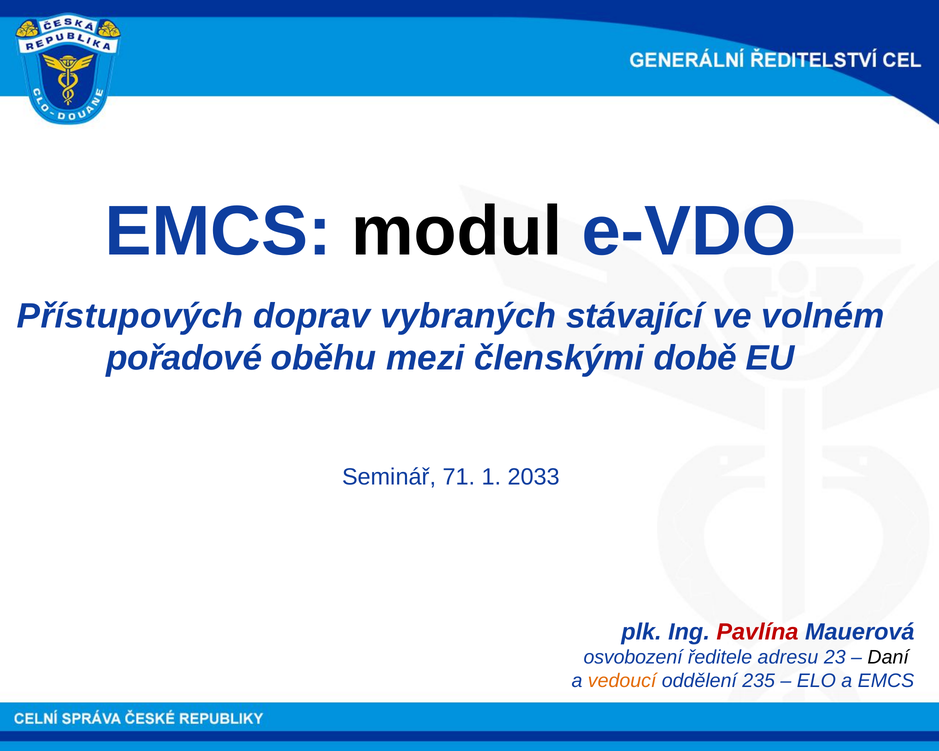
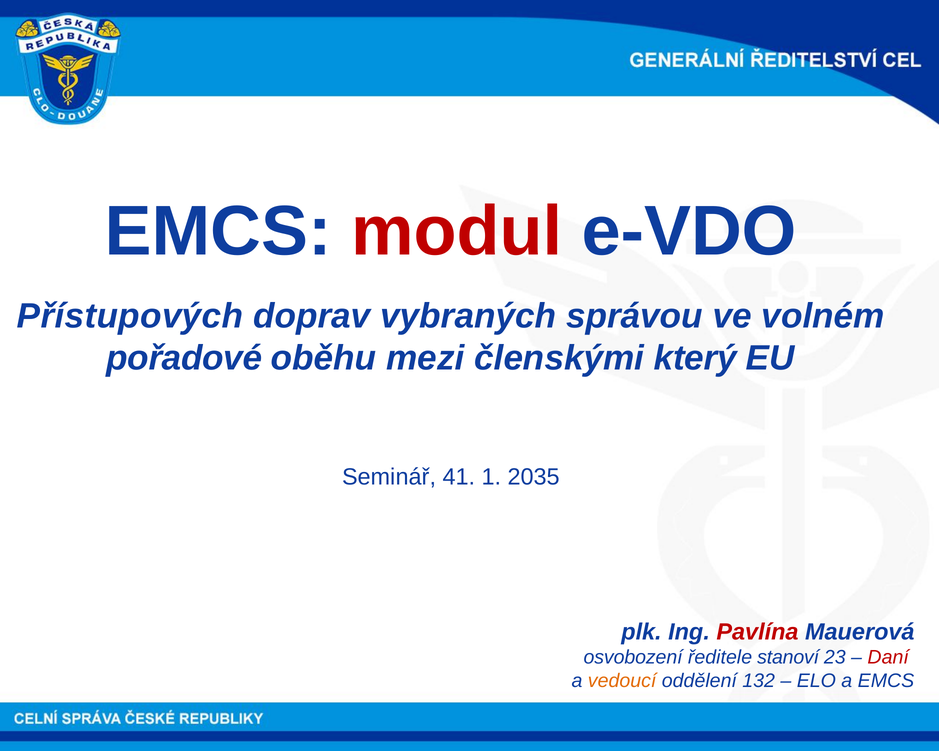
modul colour: black -> red
stávající: stávající -> správou
době: době -> který
71: 71 -> 41
2033: 2033 -> 2035
adresu: adresu -> stanoví
Daní colour: black -> red
235: 235 -> 132
